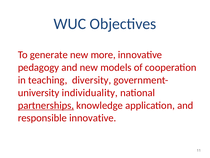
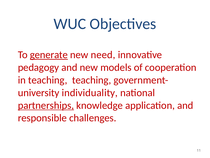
generate underline: none -> present
more: more -> need
teaching diversity: diversity -> teaching
responsible innovative: innovative -> challenges
